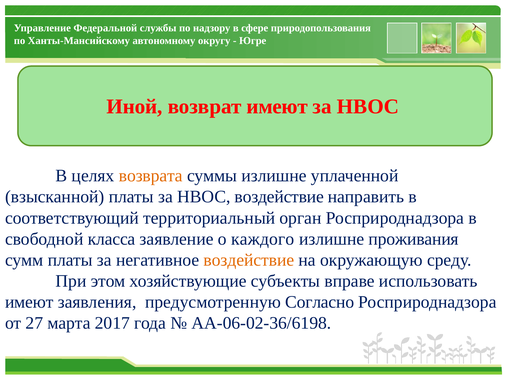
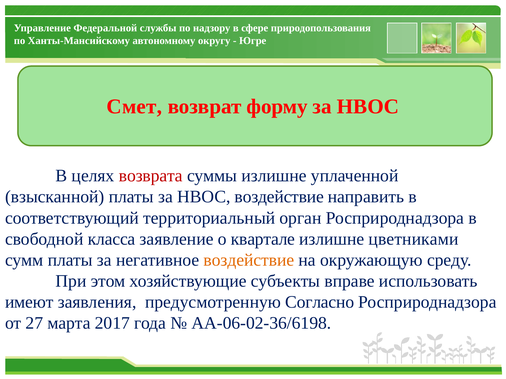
Иной: Иной -> Смет
возврат имеют: имеют -> форму
возврата colour: orange -> red
каждого: каждого -> квартале
проживания: проживания -> цветниками
